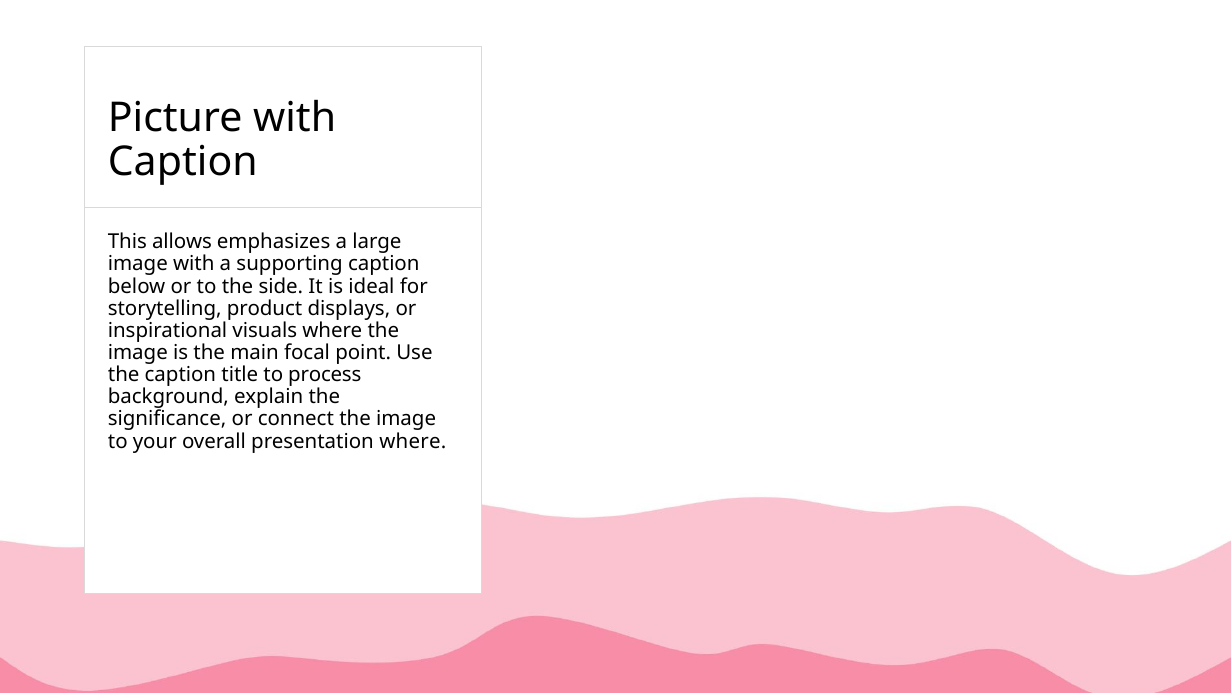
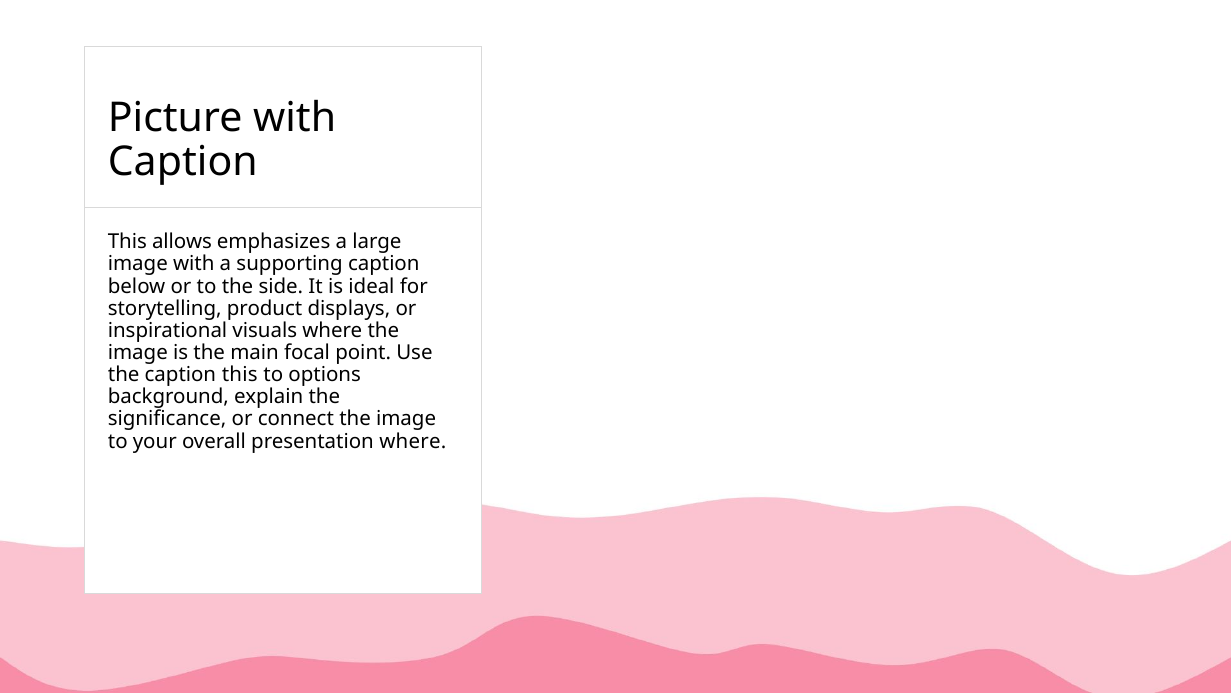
the caption title: title -> this
process: process -> options
